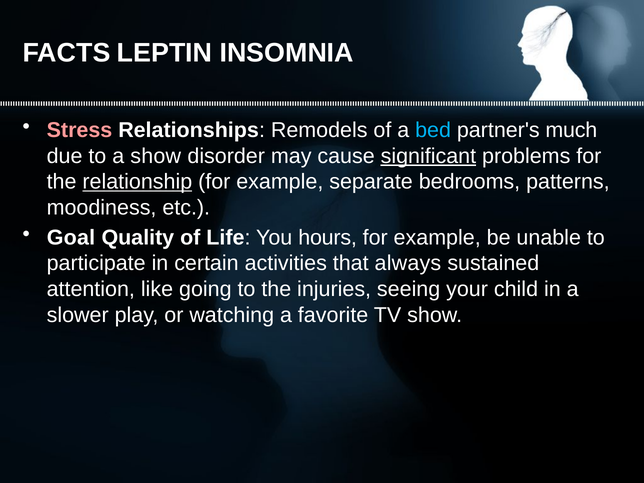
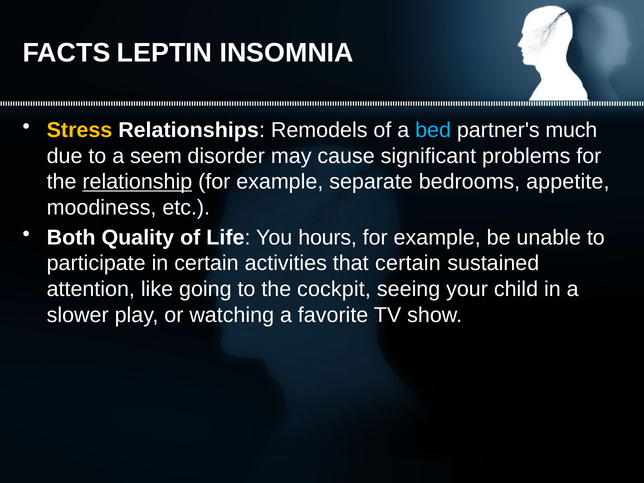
Stress colour: pink -> yellow
a show: show -> seem
significant underline: present -> none
patterns: patterns -> appetite
Goal: Goal -> Both
that always: always -> certain
injuries: injuries -> cockpit
